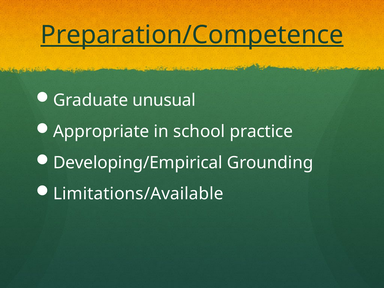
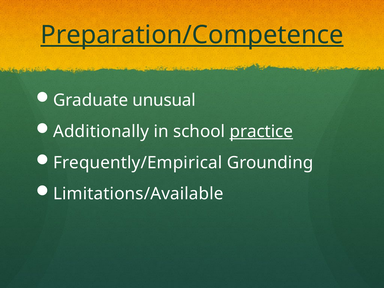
Appropriate: Appropriate -> Additionally
practice underline: none -> present
Developing/Empirical: Developing/Empirical -> Frequently/Empirical
